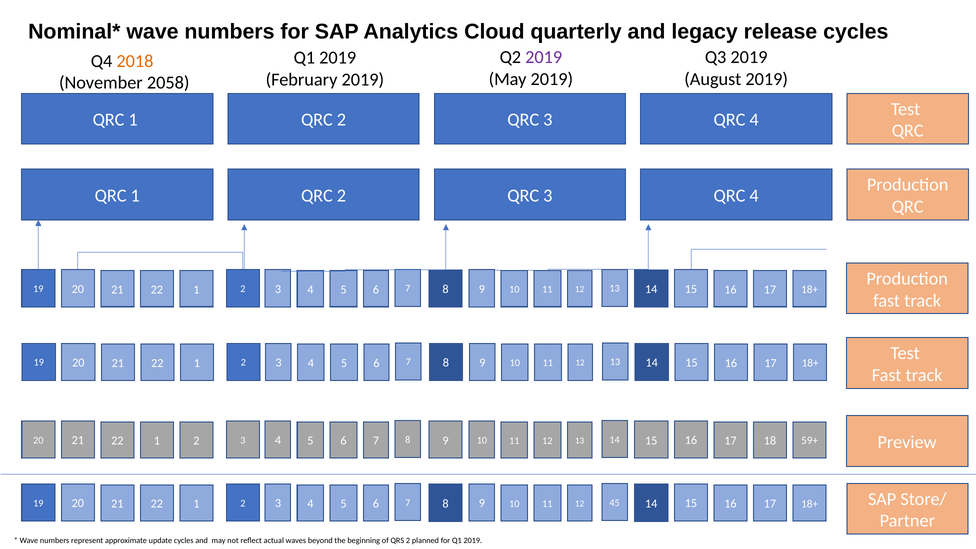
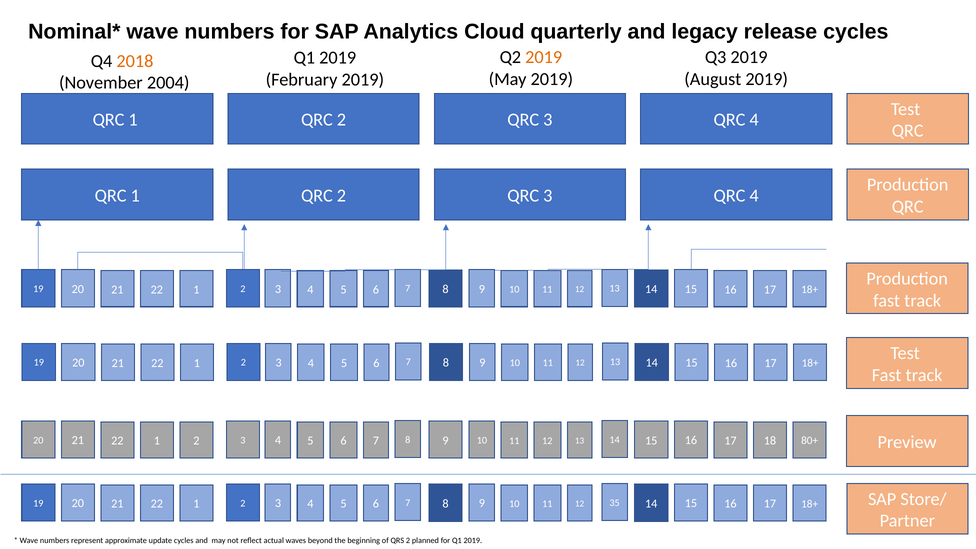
2019 at (544, 57) colour: purple -> orange
2058: 2058 -> 2004
59+: 59+ -> 80+
45: 45 -> 35
